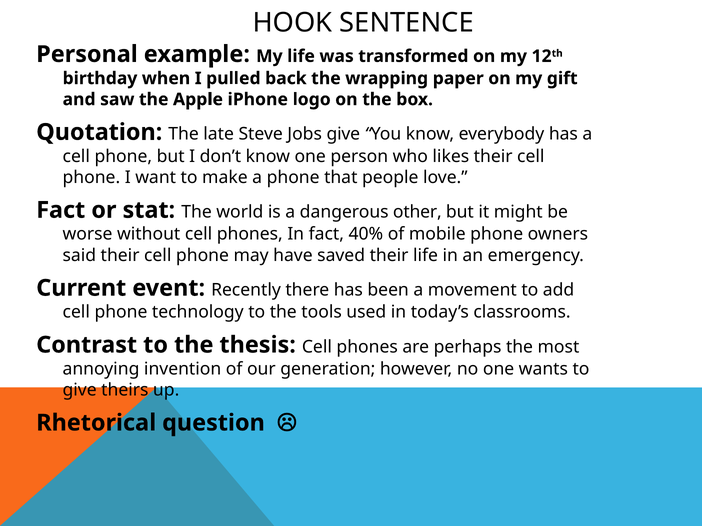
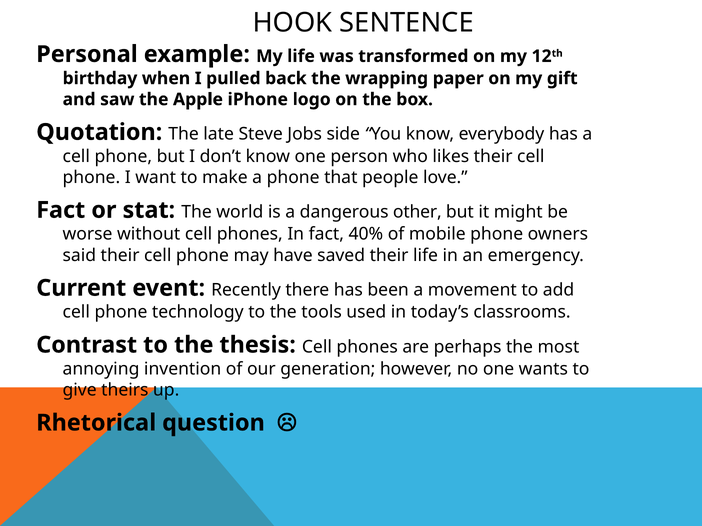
Jobs give: give -> side
